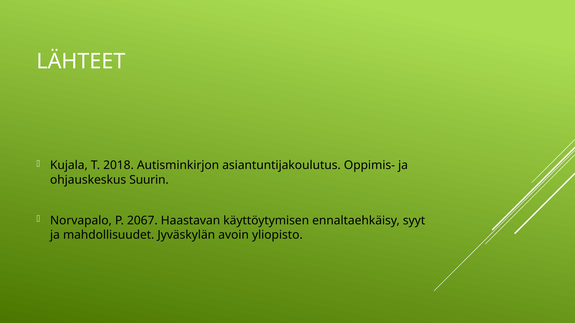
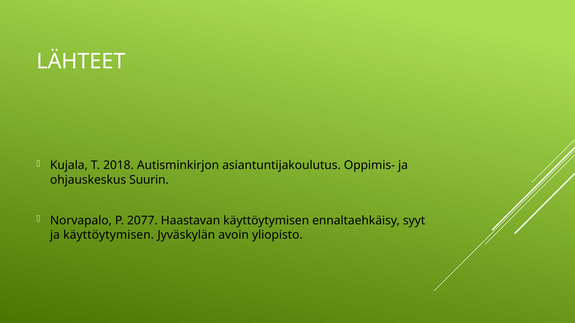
2067: 2067 -> 2077
ja mahdollisuudet: mahdollisuudet -> käyttöytymisen
